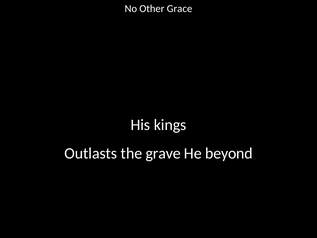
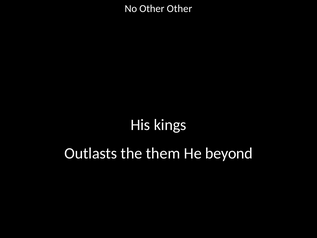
Other Grace: Grace -> Other
grave: grave -> them
